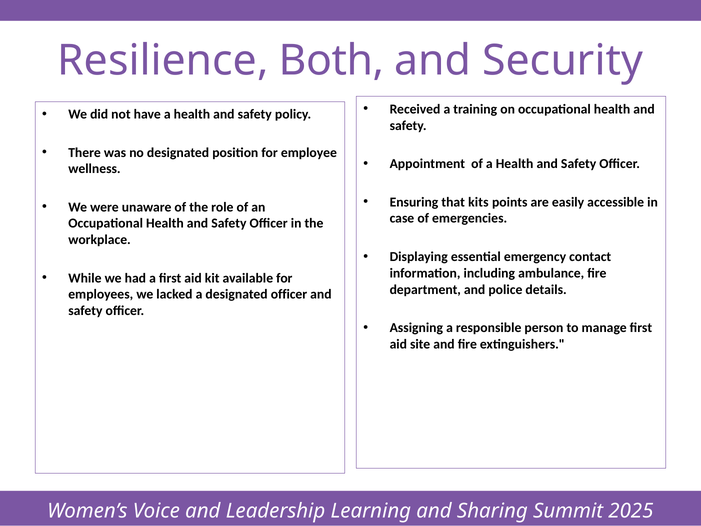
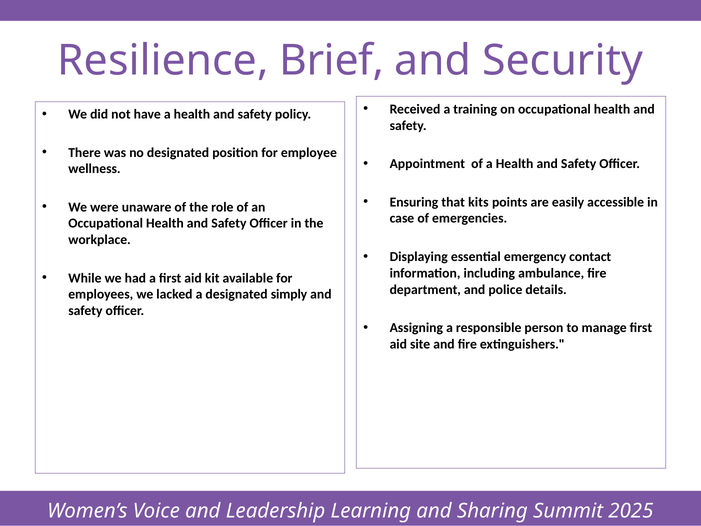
Both: Both -> Brief
designated officer: officer -> simply
